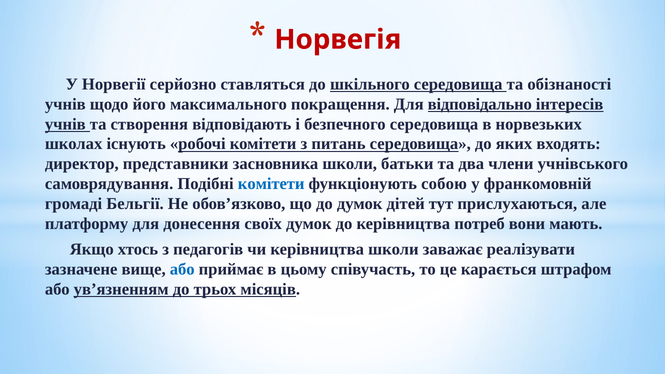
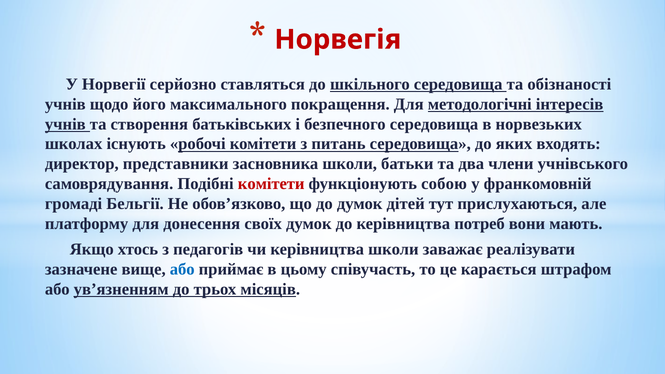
відповідально: відповідально -> методологічні
відповідають: відповідають -> батьківських
комітети at (271, 184) colour: blue -> red
